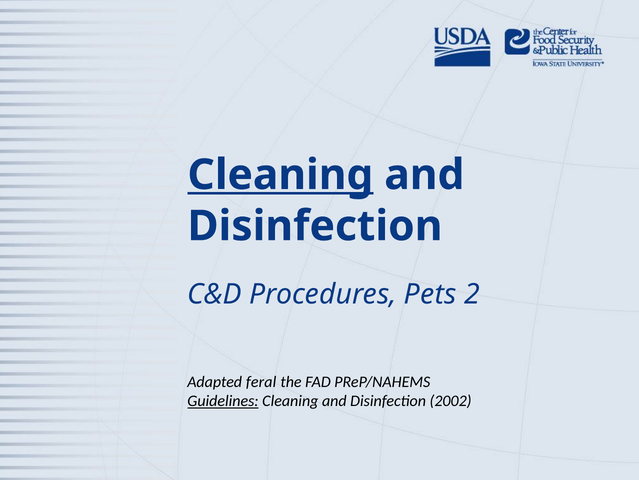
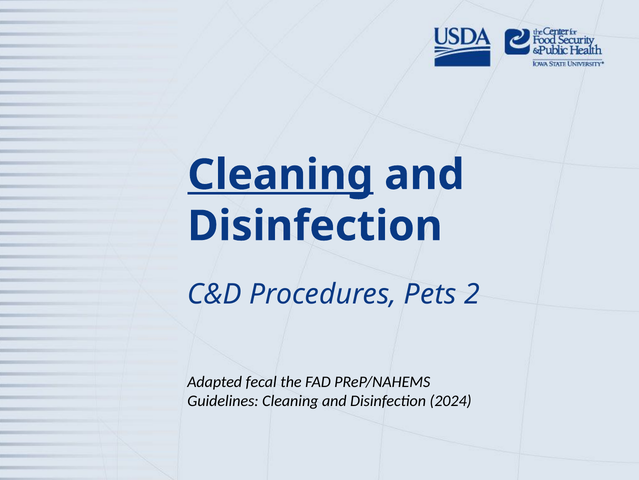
feral: feral -> fecal
Guidelines underline: present -> none
2002: 2002 -> 2024
